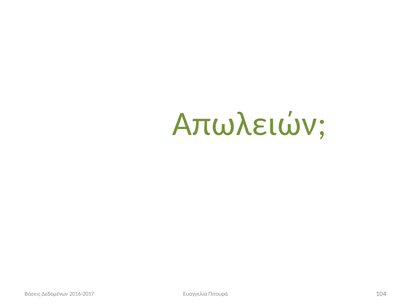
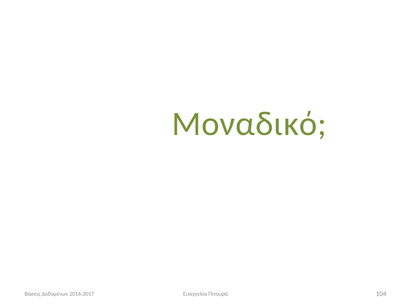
Απωλειών: Απωλειών -> Μοναδικό
